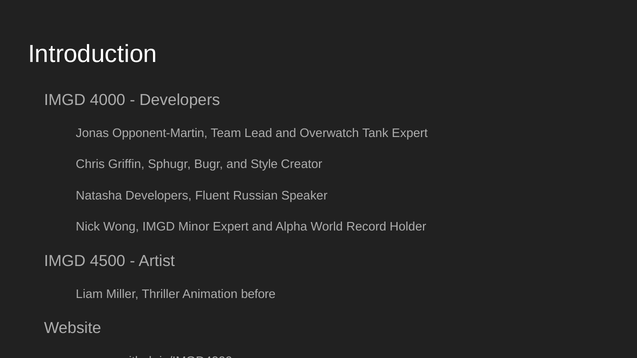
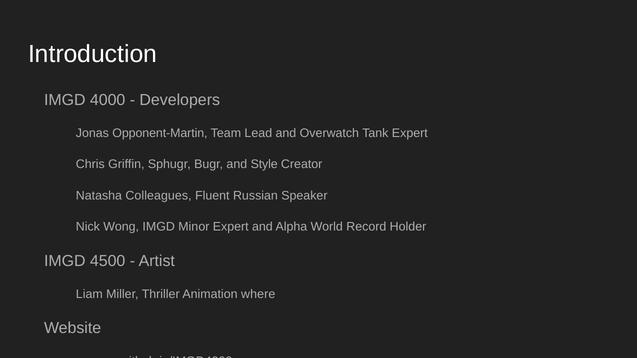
Natasha Developers: Developers -> Colleagues
before: before -> where
